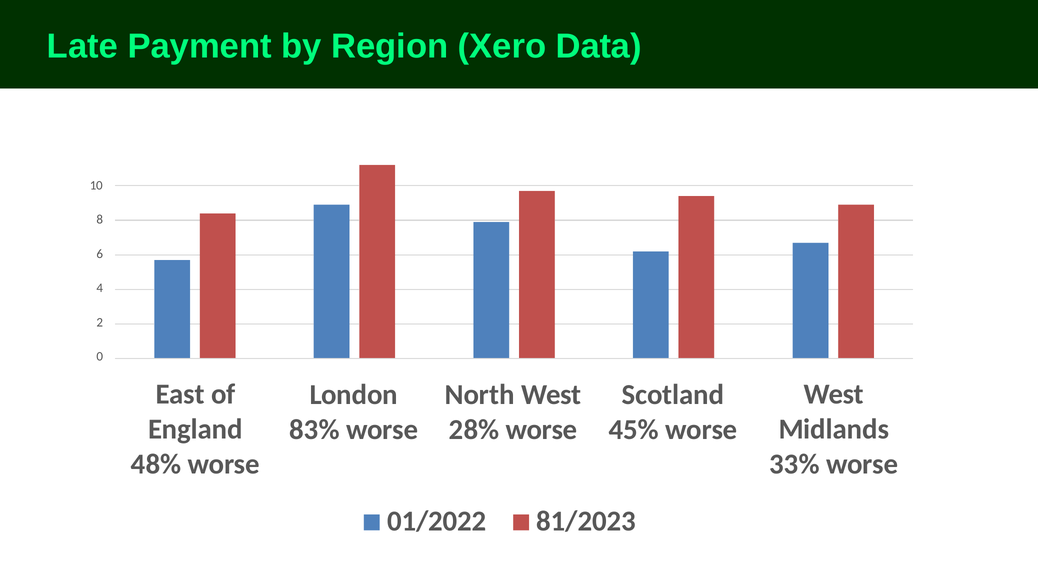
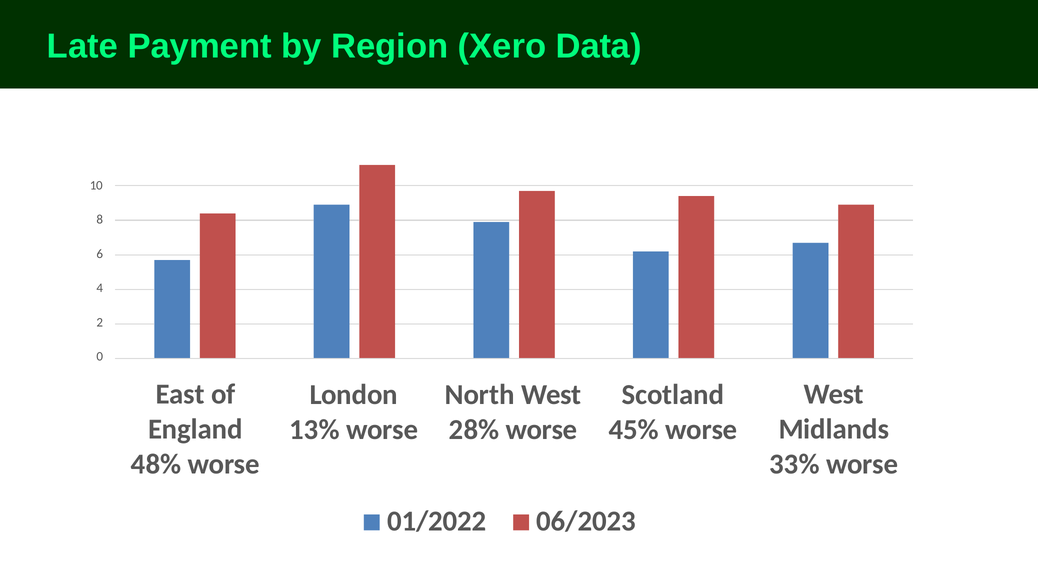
83%: 83% -> 13%
81/2023: 81/2023 -> 06/2023
